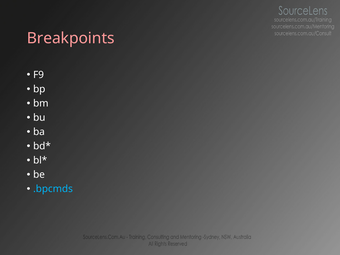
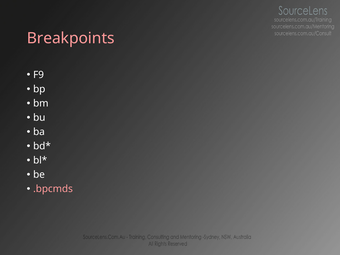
.bpcmds colour: light blue -> pink
